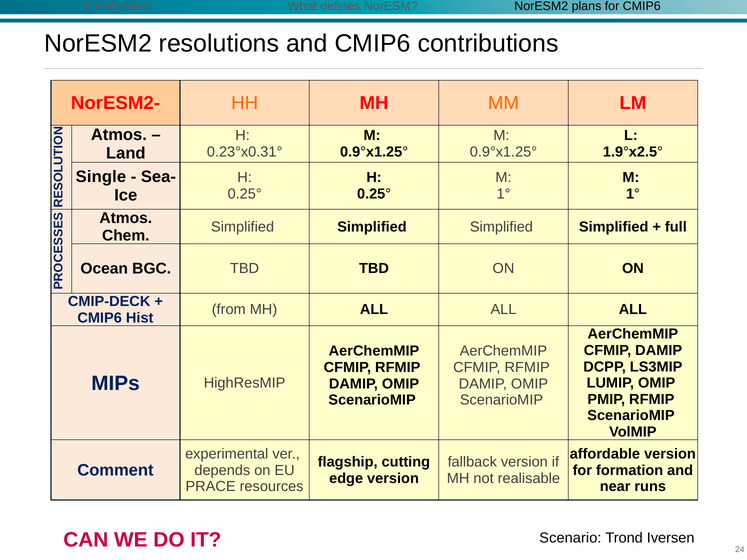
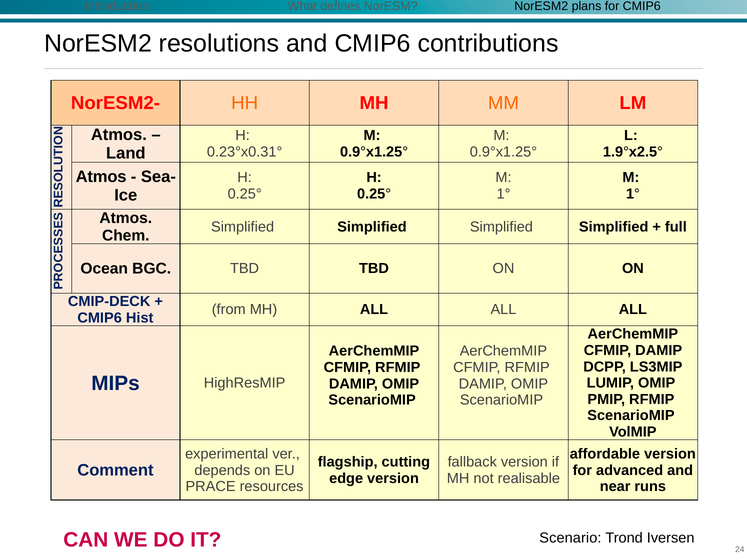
Single at (101, 177): Single -> Atmos
formation: formation -> advanced
